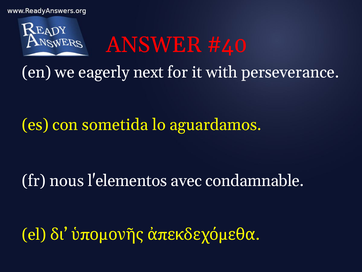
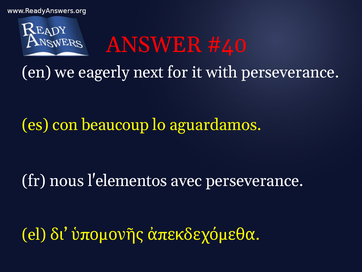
sometida: sometida -> beaucoup
avec condamnable: condamnable -> perseverance
